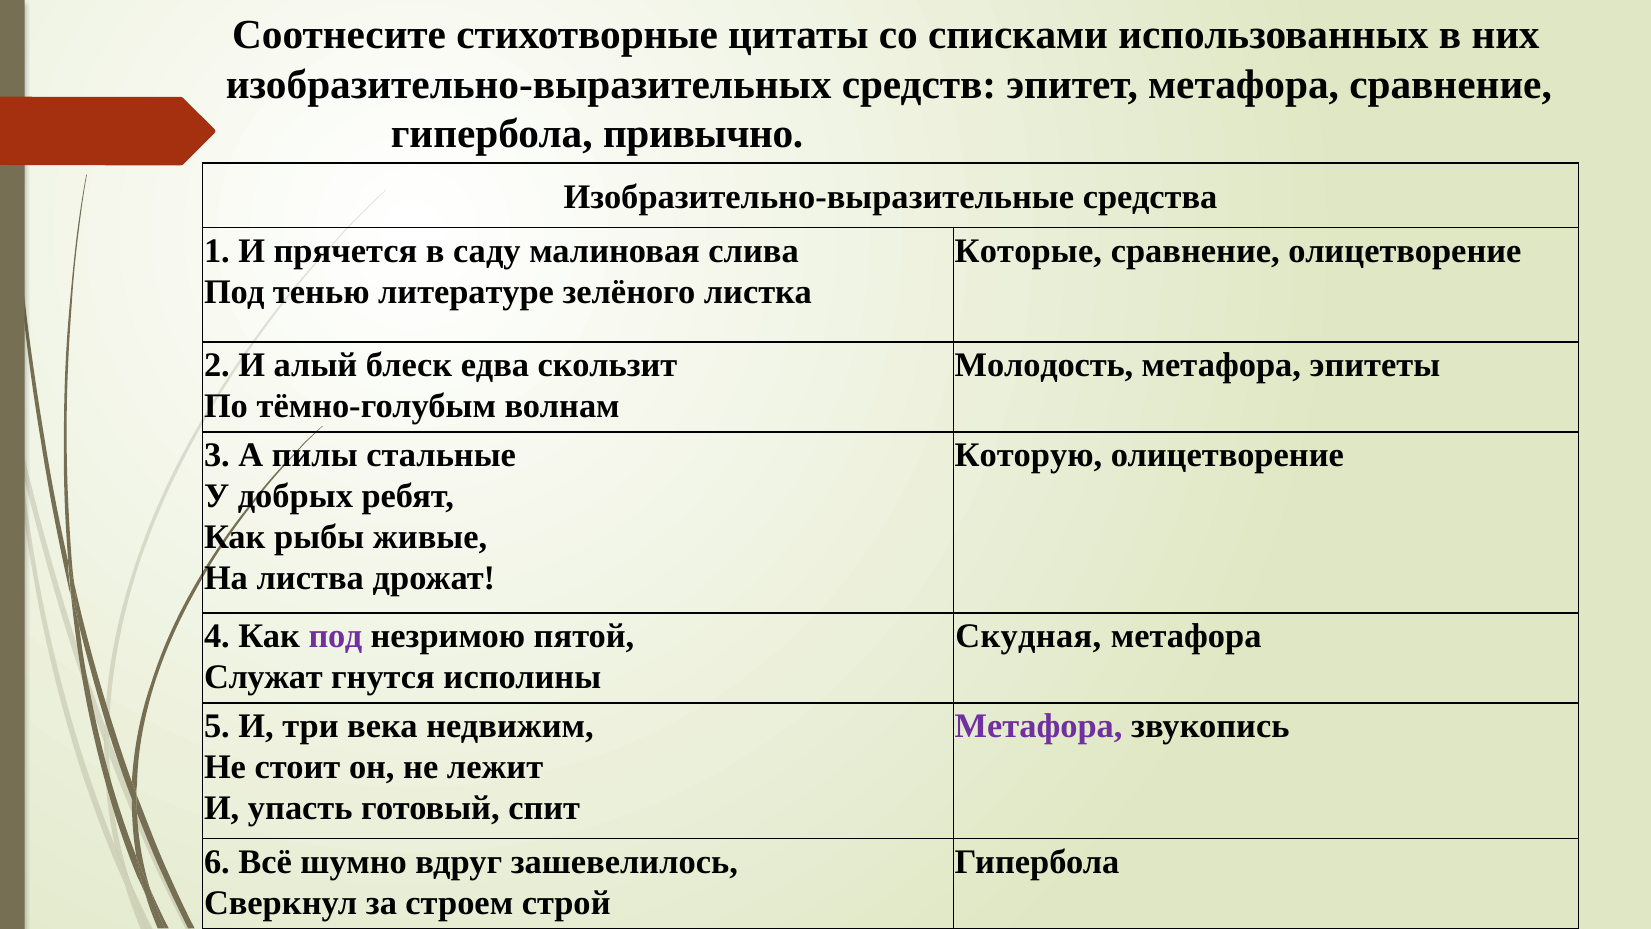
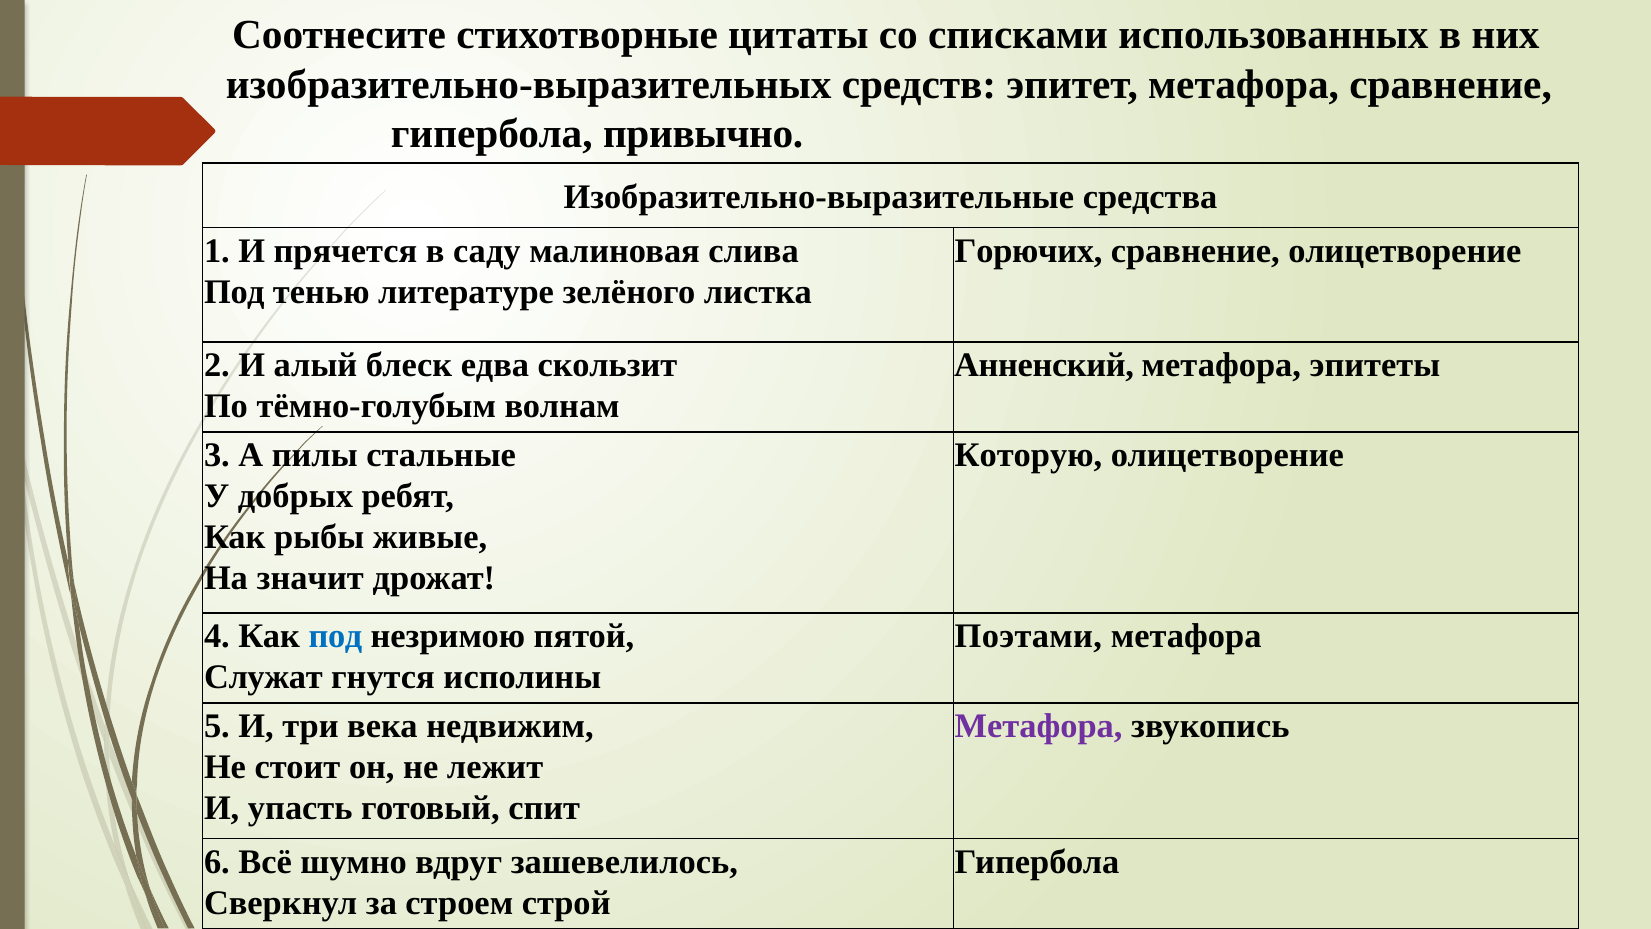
Которые: Которые -> Горючих
Молодость: Молодость -> Анненский
листва: листва -> значит
под at (335, 636) colour: purple -> blue
Скудная: Скудная -> Поэтами
